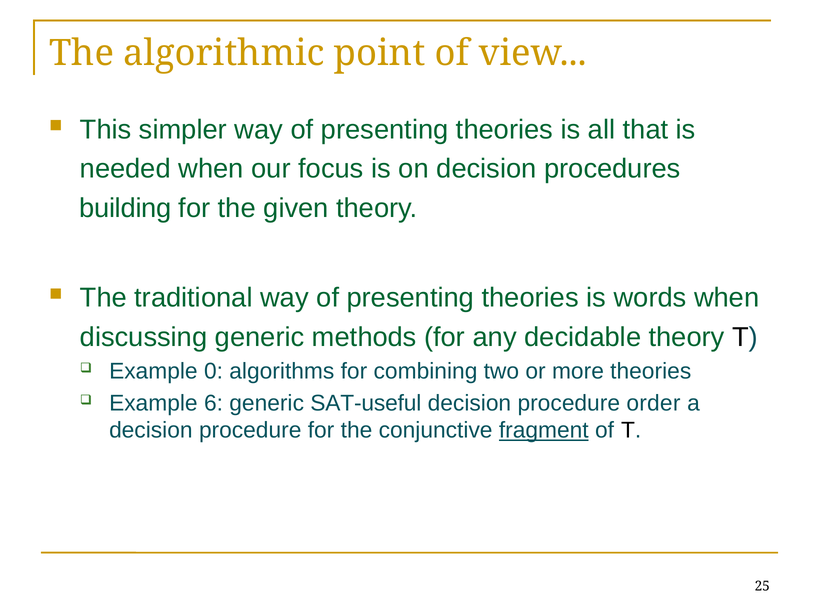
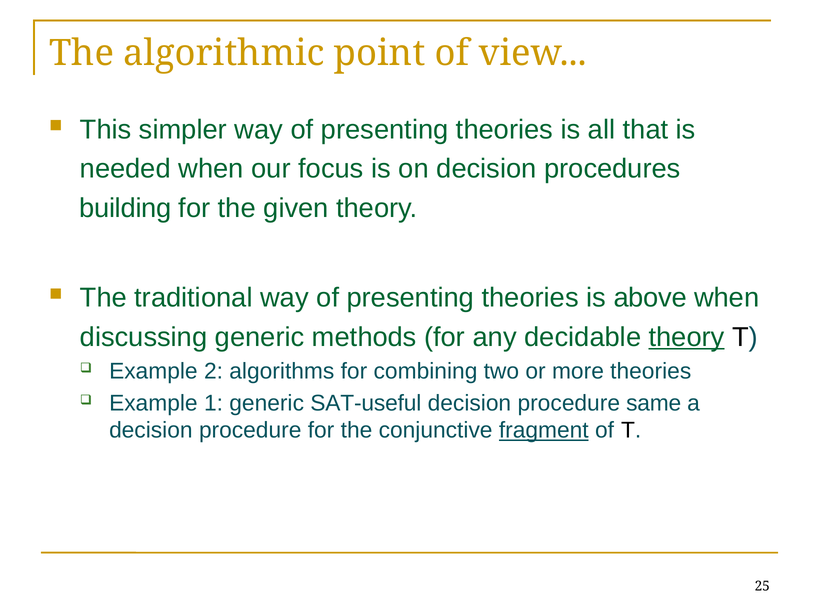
words: words -> above
theory at (687, 337) underline: none -> present
0: 0 -> 2
6: 6 -> 1
order: order -> same
